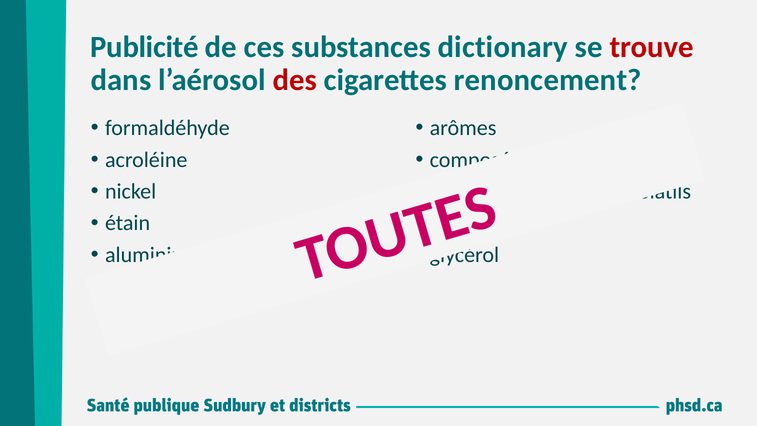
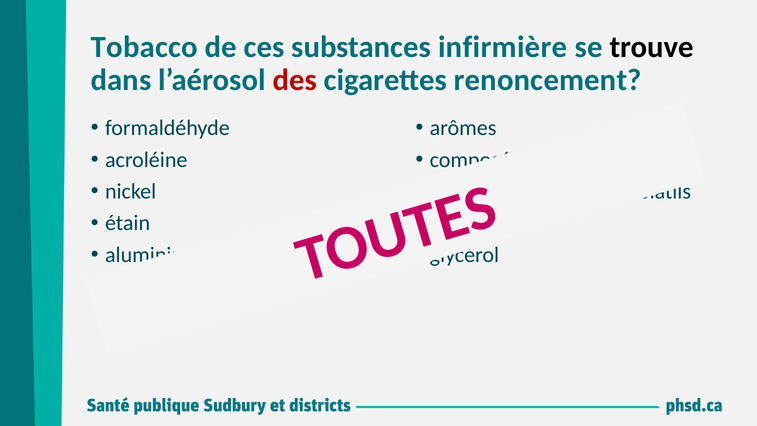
Publicité: Publicité -> Tobacco
dictionary: dictionary -> infirmière
trouve colour: red -> black
